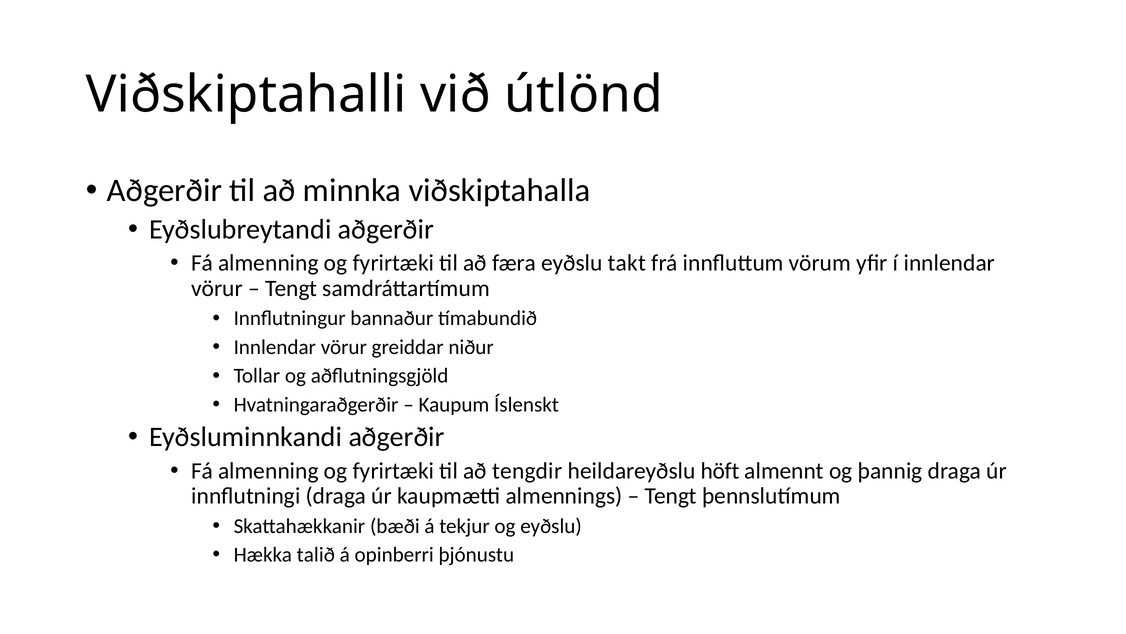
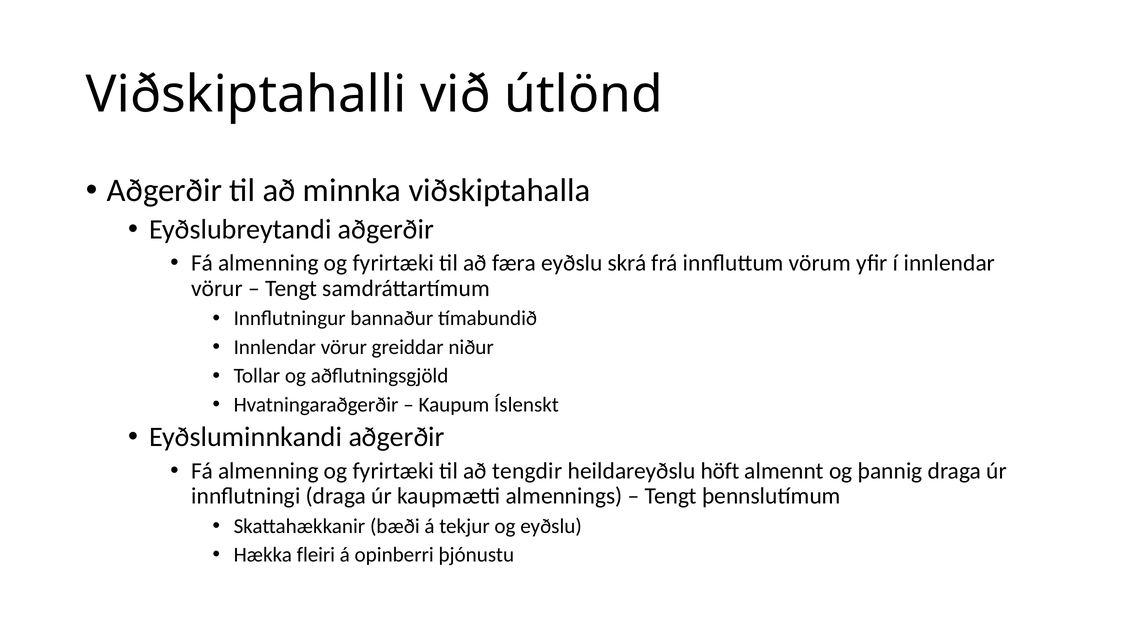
takt: takt -> skrá
talið: talið -> fleiri
